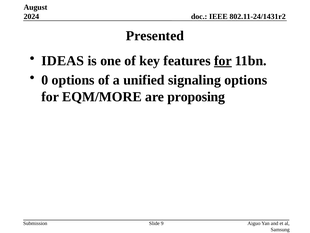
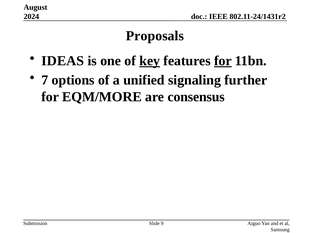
Presented: Presented -> Proposals
key underline: none -> present
0: 0 -> 7
signaling options: options -> further
proposing: proposing -> consensus
